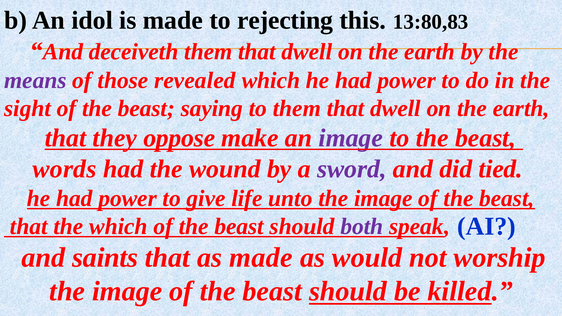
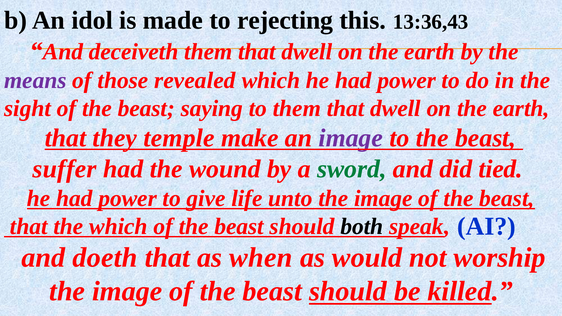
13:80,83: 13:80,83 -> 13:36,43
oppose: oppose -> temple
words: words -> suffer
sword colour: purple -> green
both colour: purple -> black
saints: saints -> doeth
as made: made -> when
